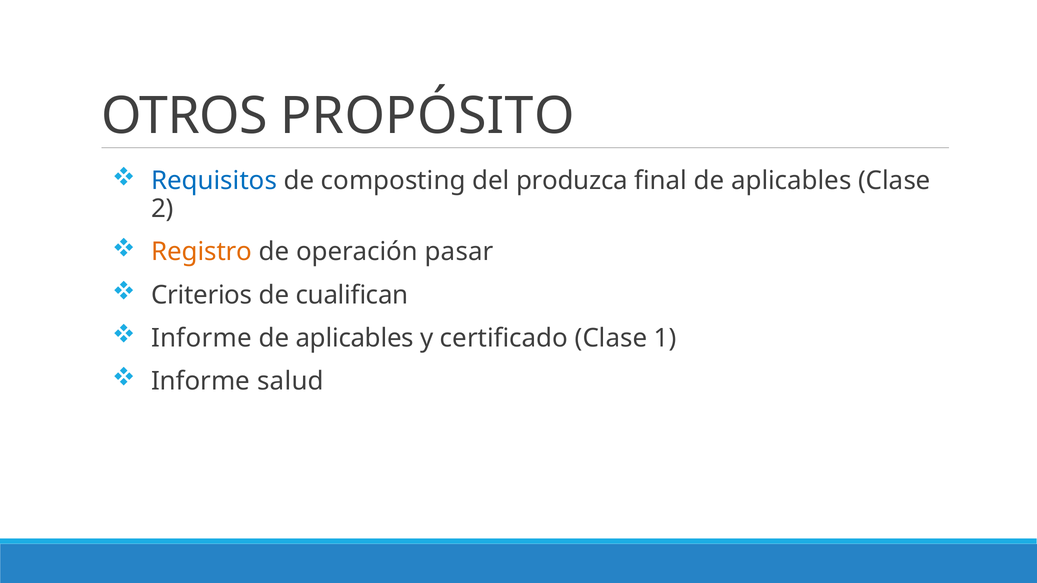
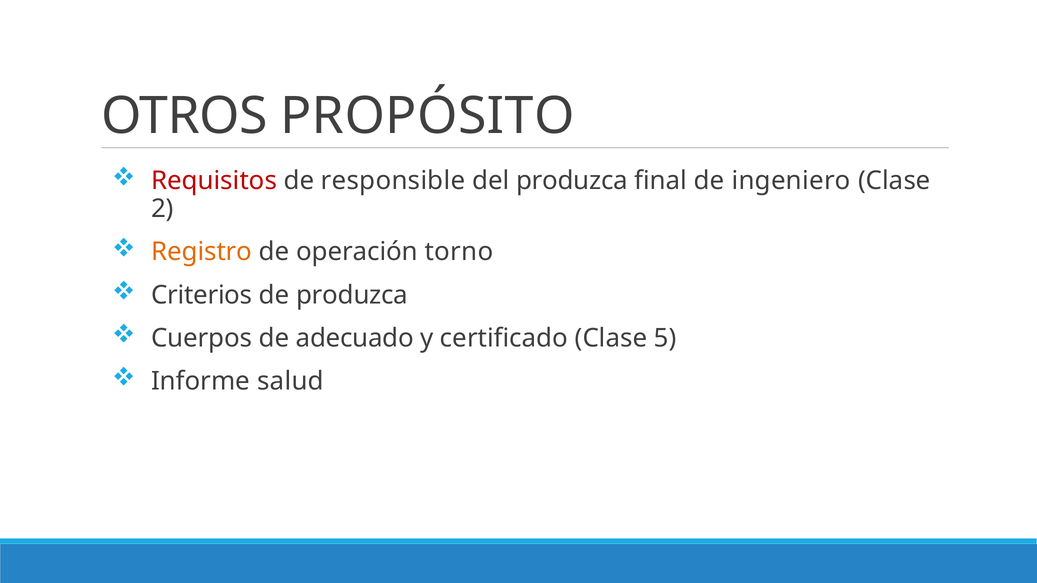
Requisitos colour: blue -> red
composting: composting -> responsible
final de aplicables: aplicables -> ingeniero
pasar: pasar -> torno
de cualifican: cualifican -> produzca
Informe at (201, 338): Informe -> Cuerpos
aplicables at (355, 338): aplicables -> adecuado
1: 1 -> 5
